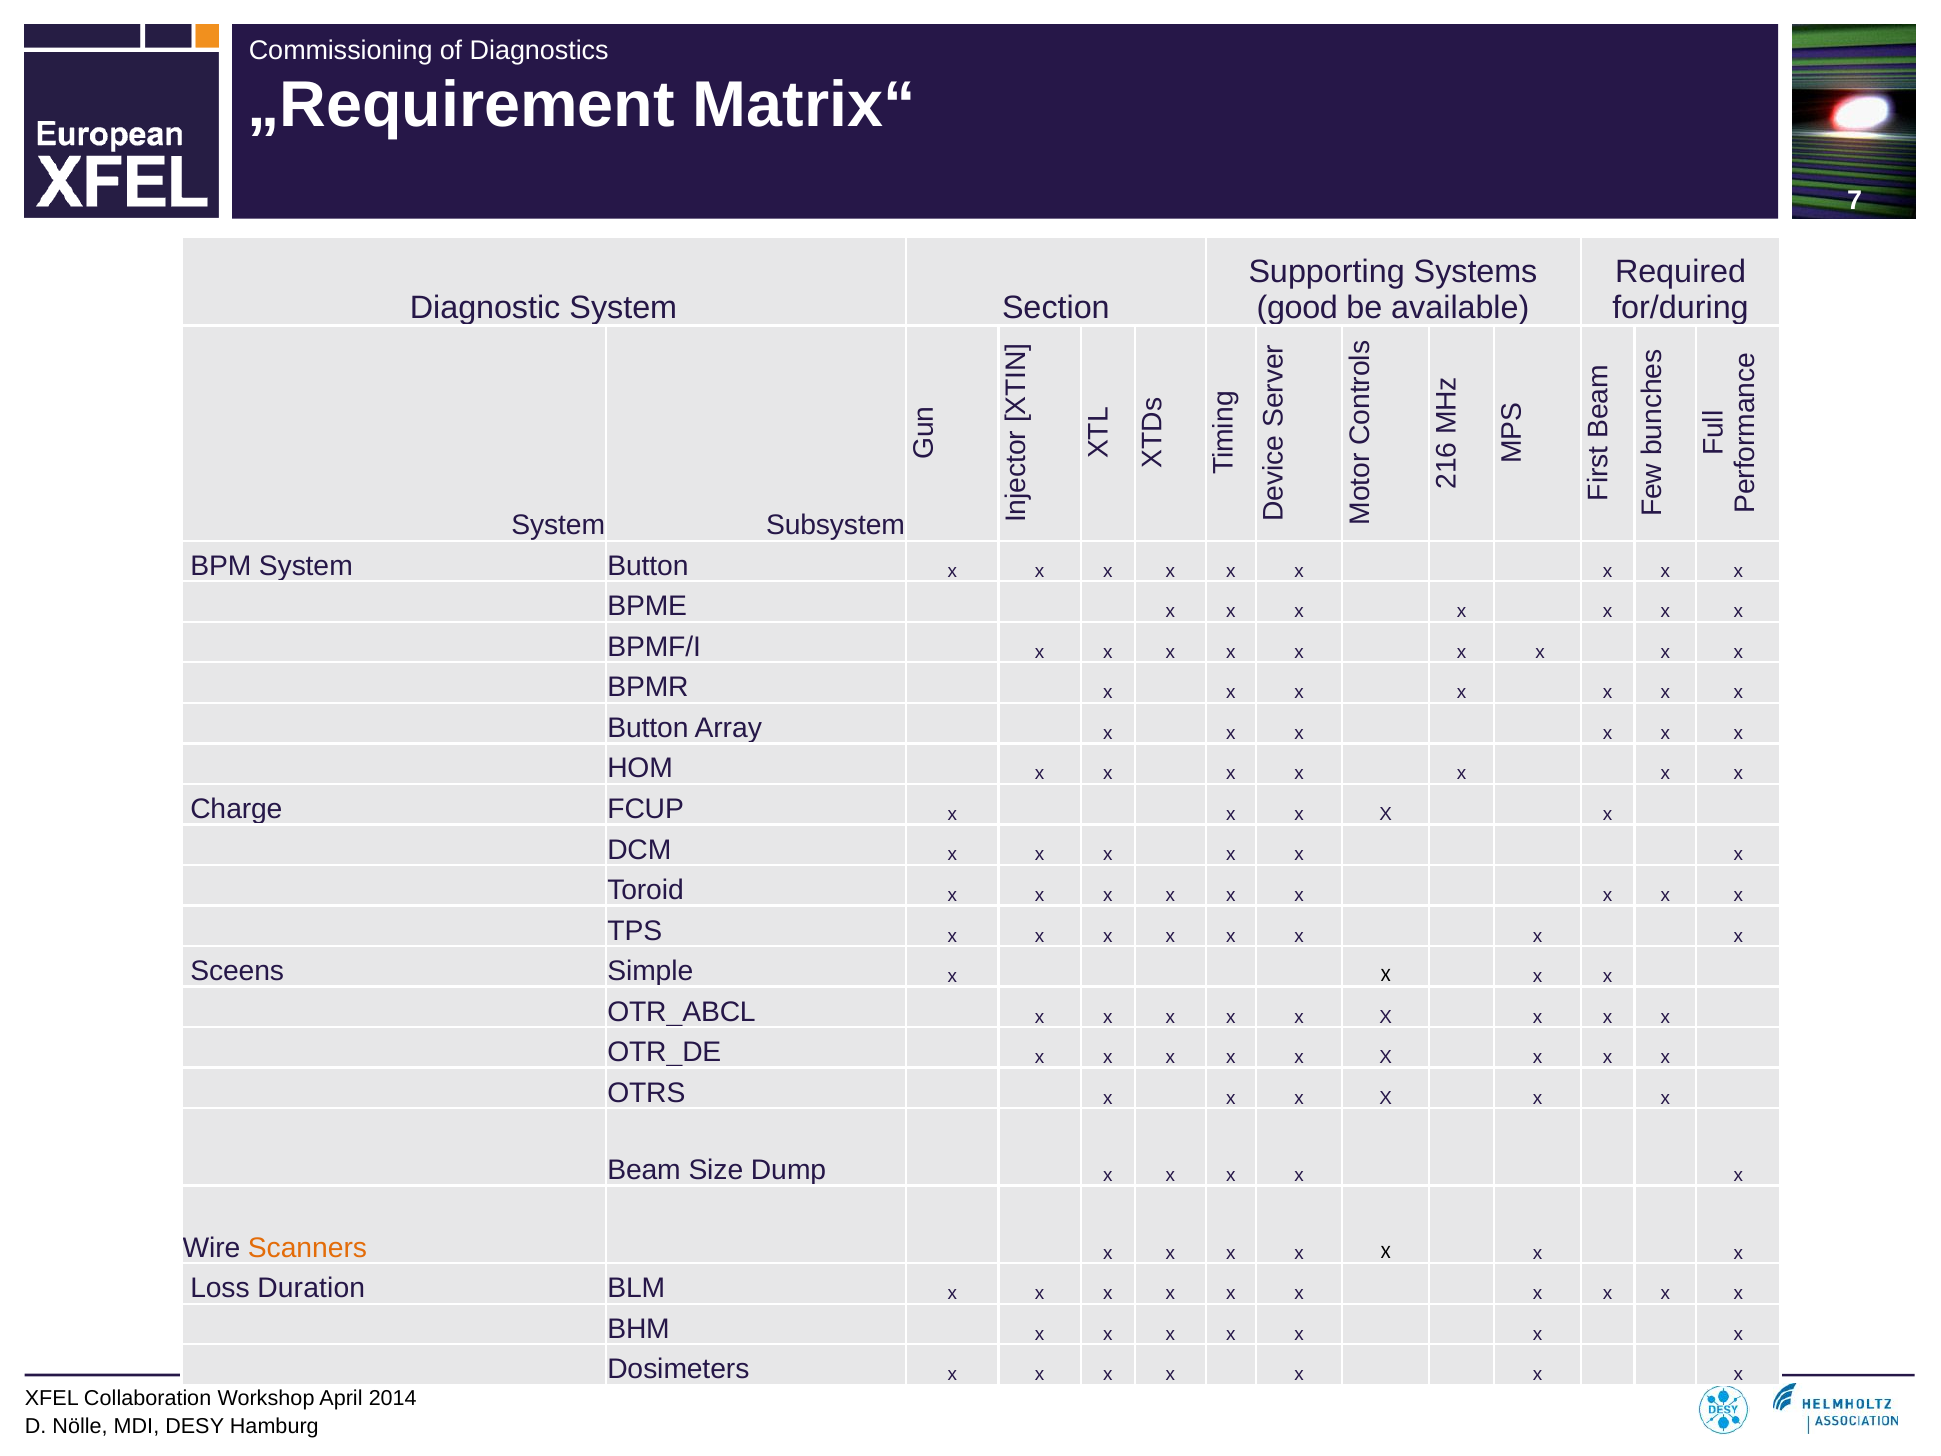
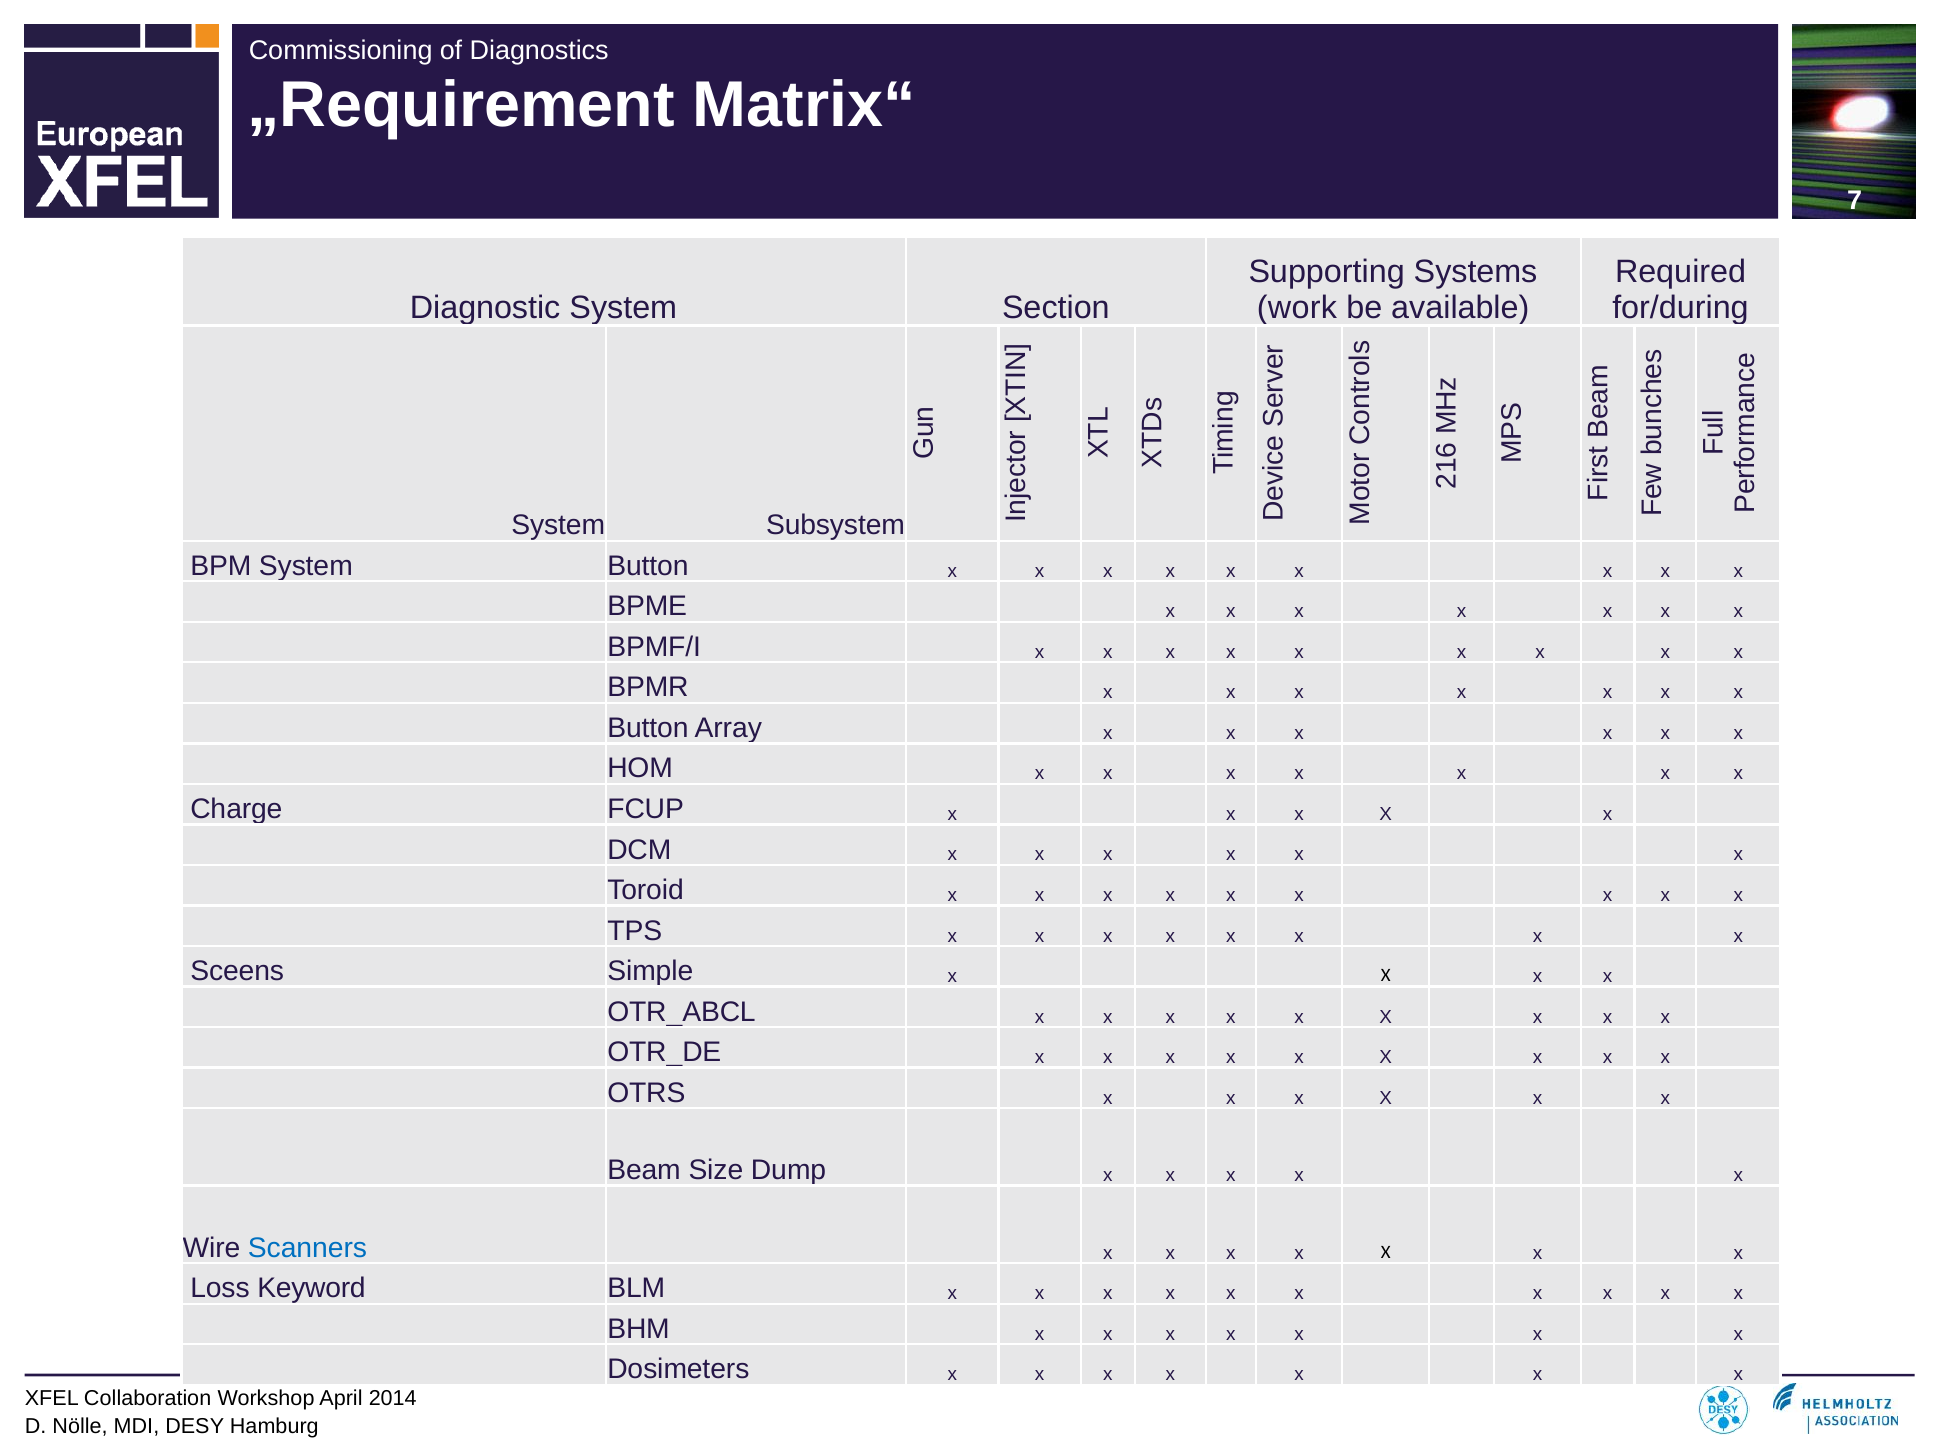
good: good -> work
Scanners colour: orange -> blue
Duration: Duration -> Keyword
